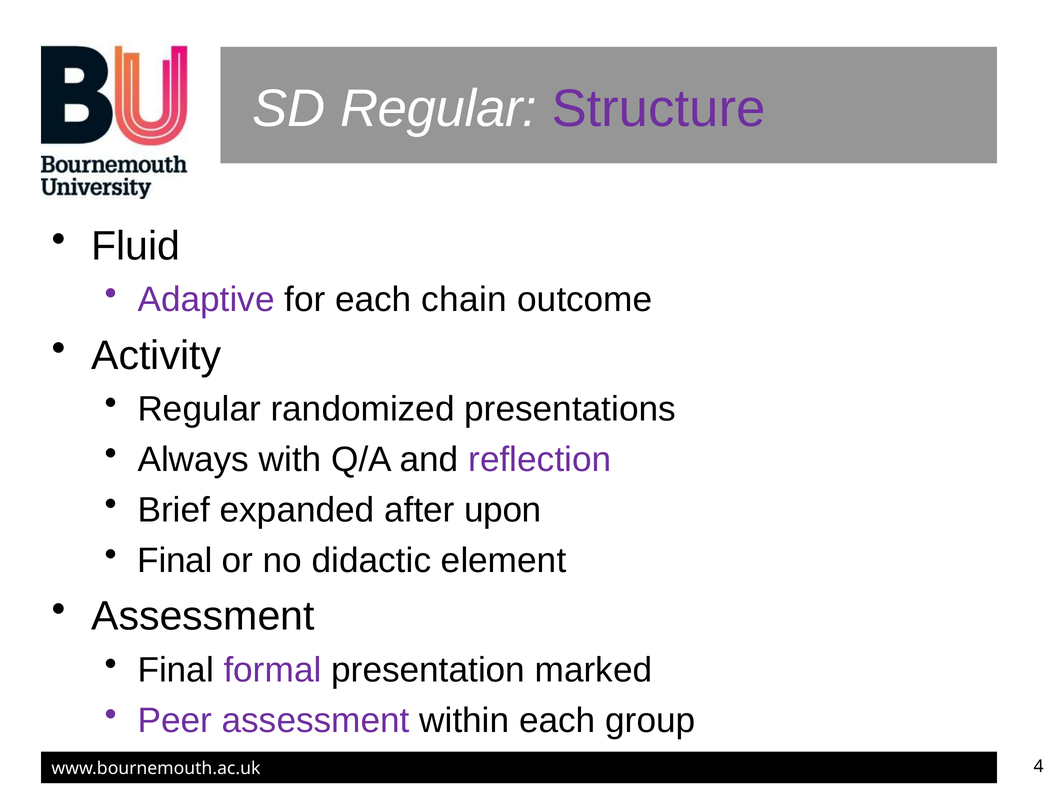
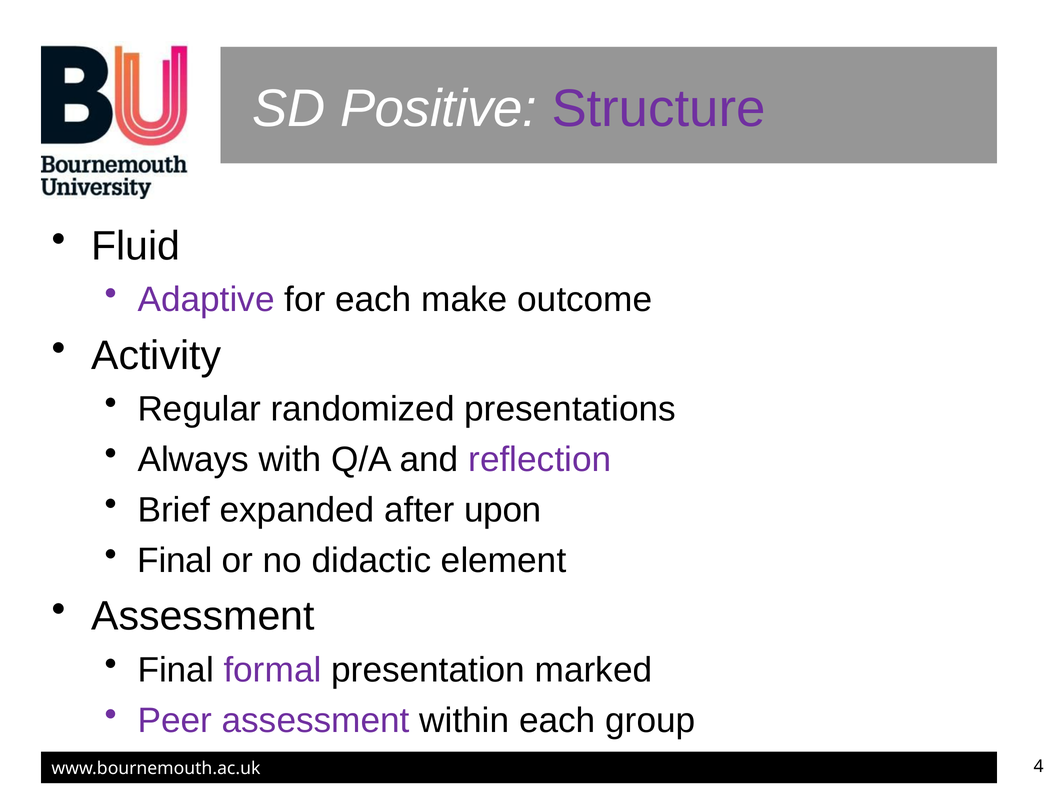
SD Regular: Regular -> Positive
chain: chain -> make
